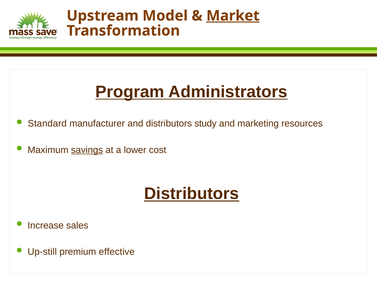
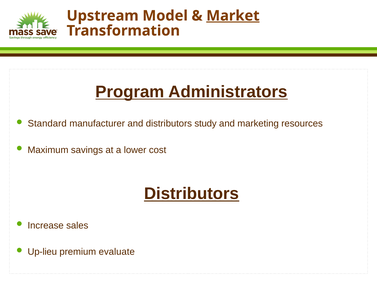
savings underline: present -> none
Up-still: Up-still -> Up-lieu
effective: effective -> evaluate
